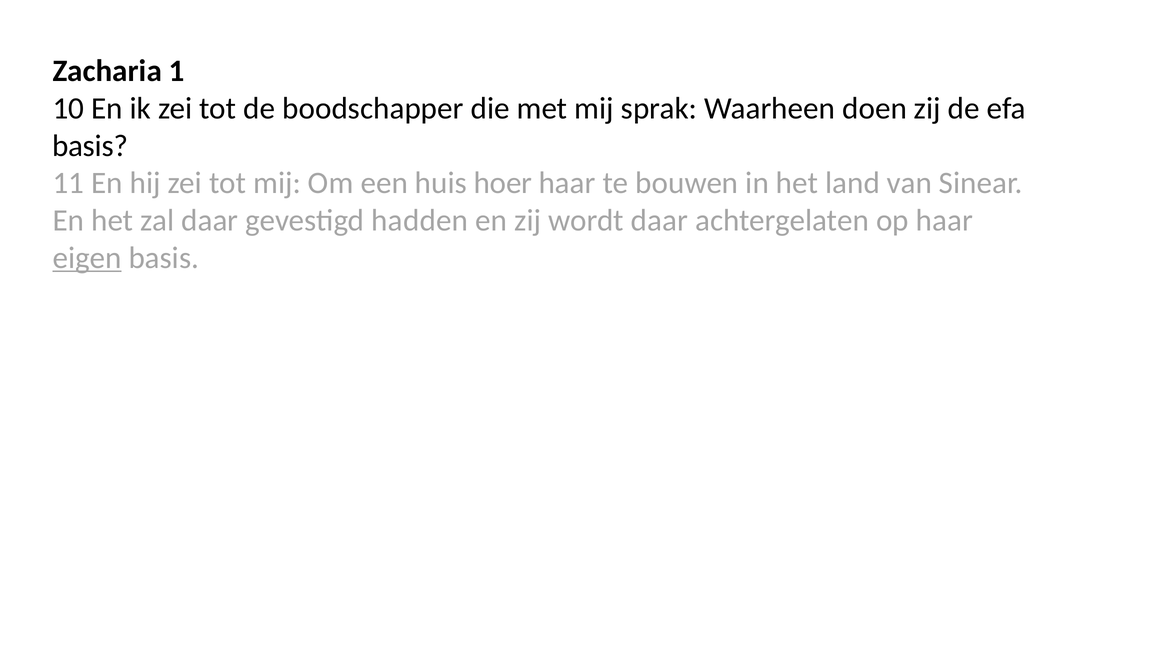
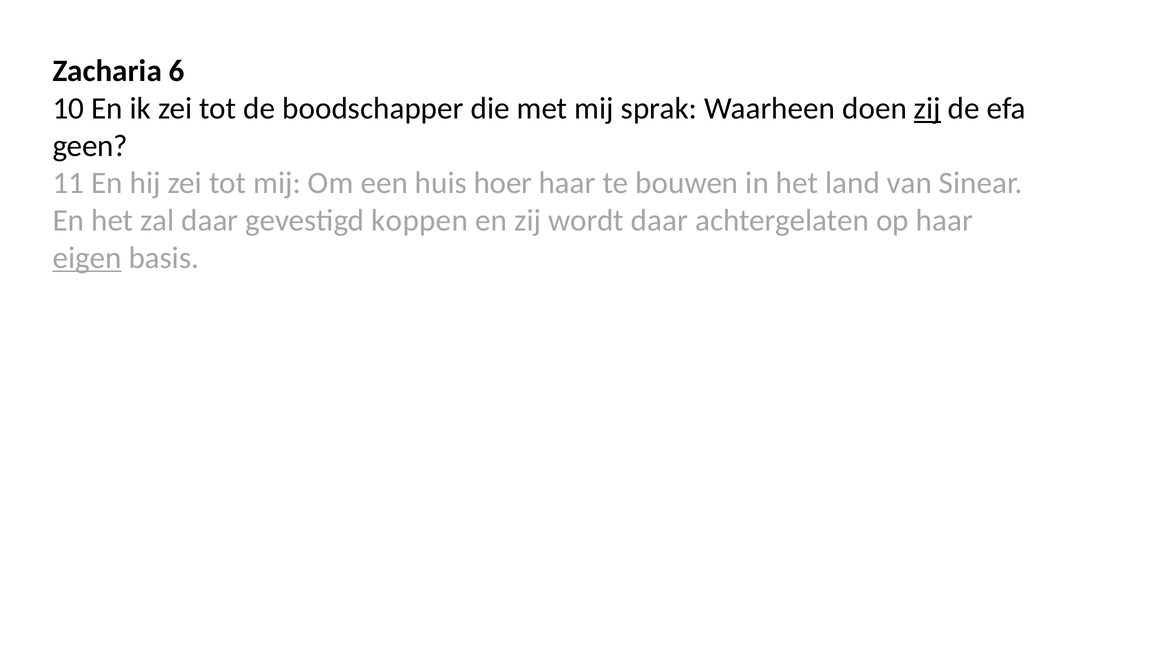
1: 1 -> 6
zij at (927, 108) underline: none -> present
basis at (90, 146): basis -> geen
hadden: hadden -> koppen
